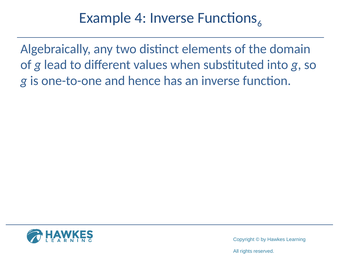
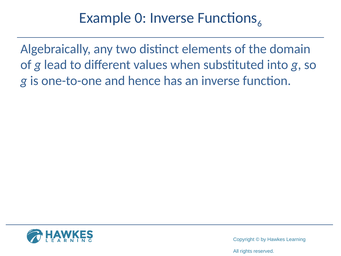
4: 4 -> 0
